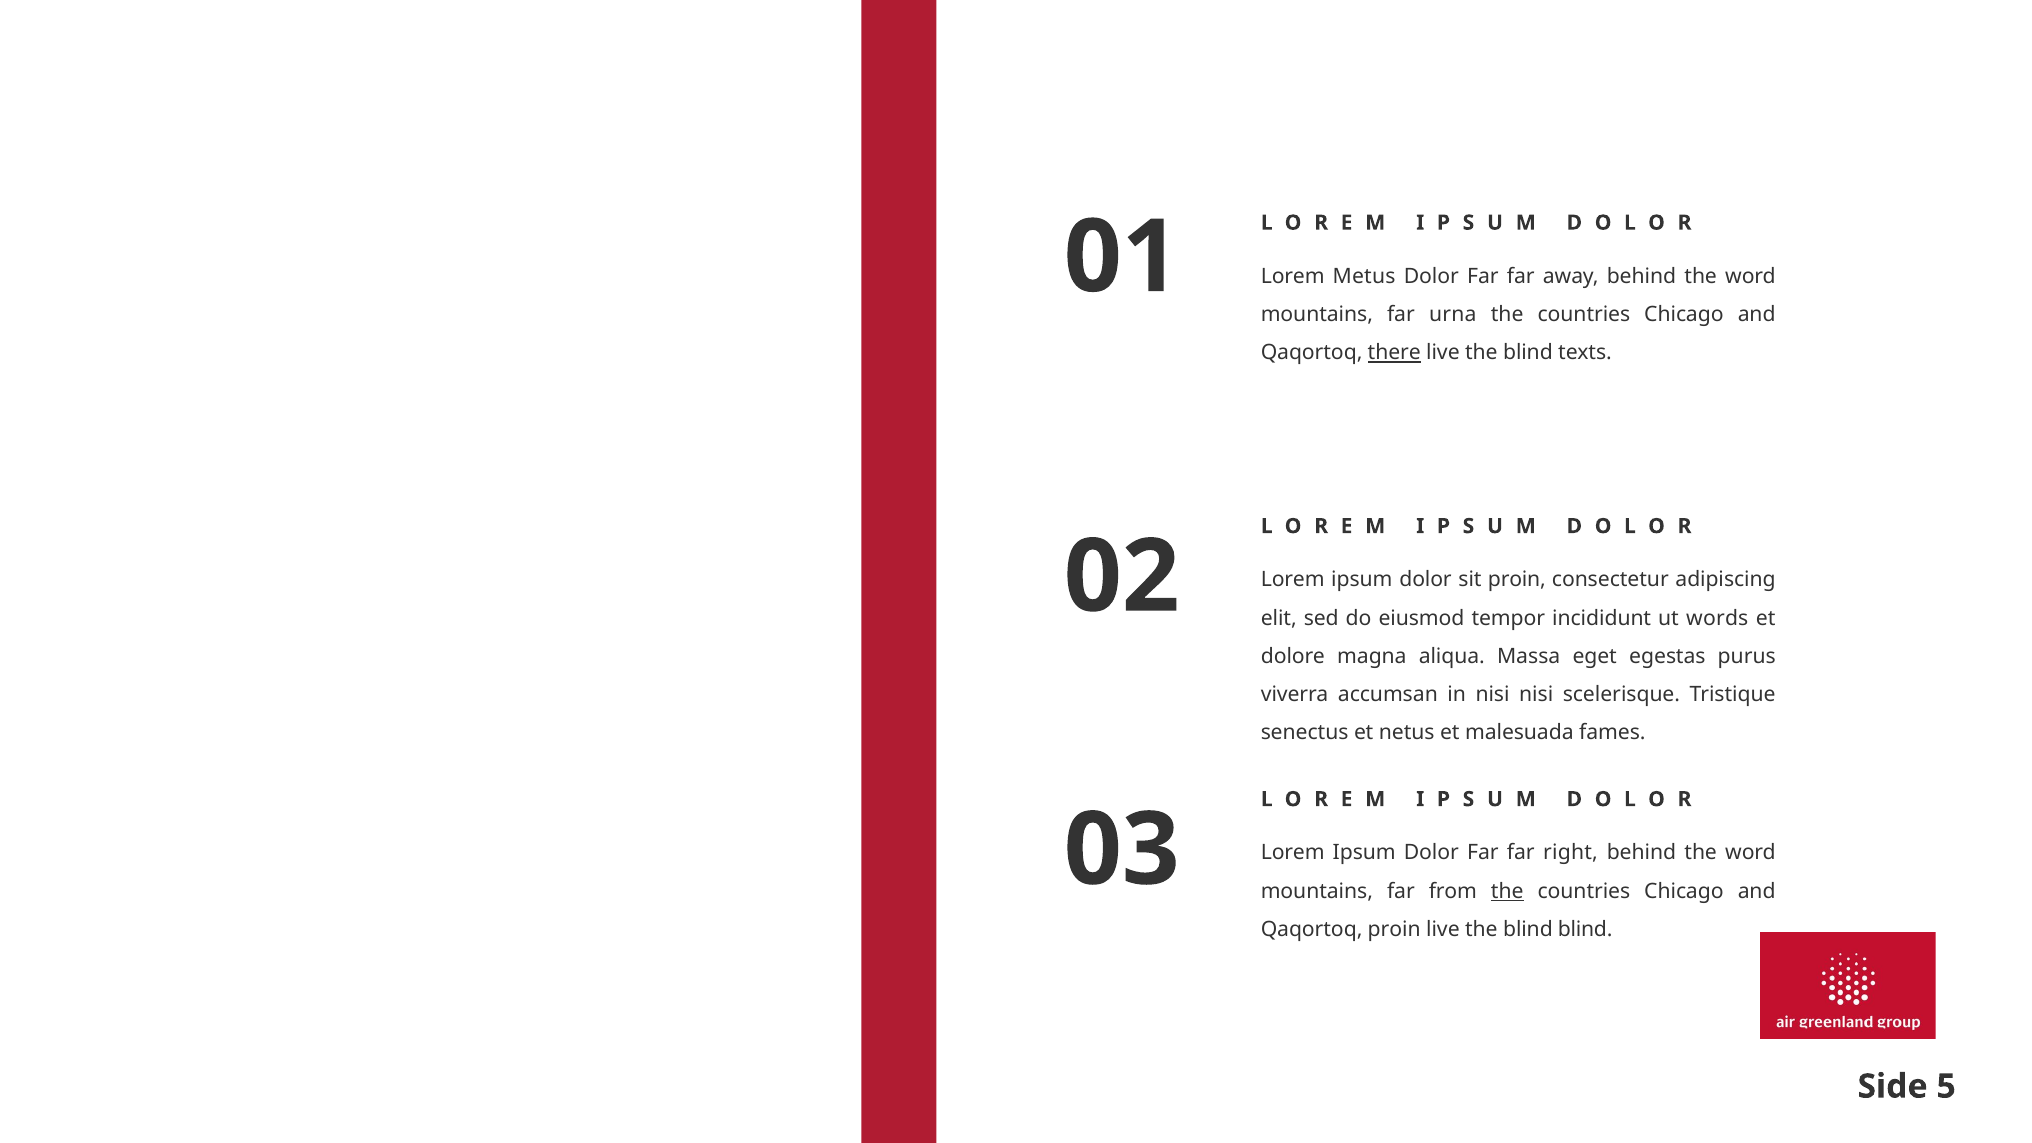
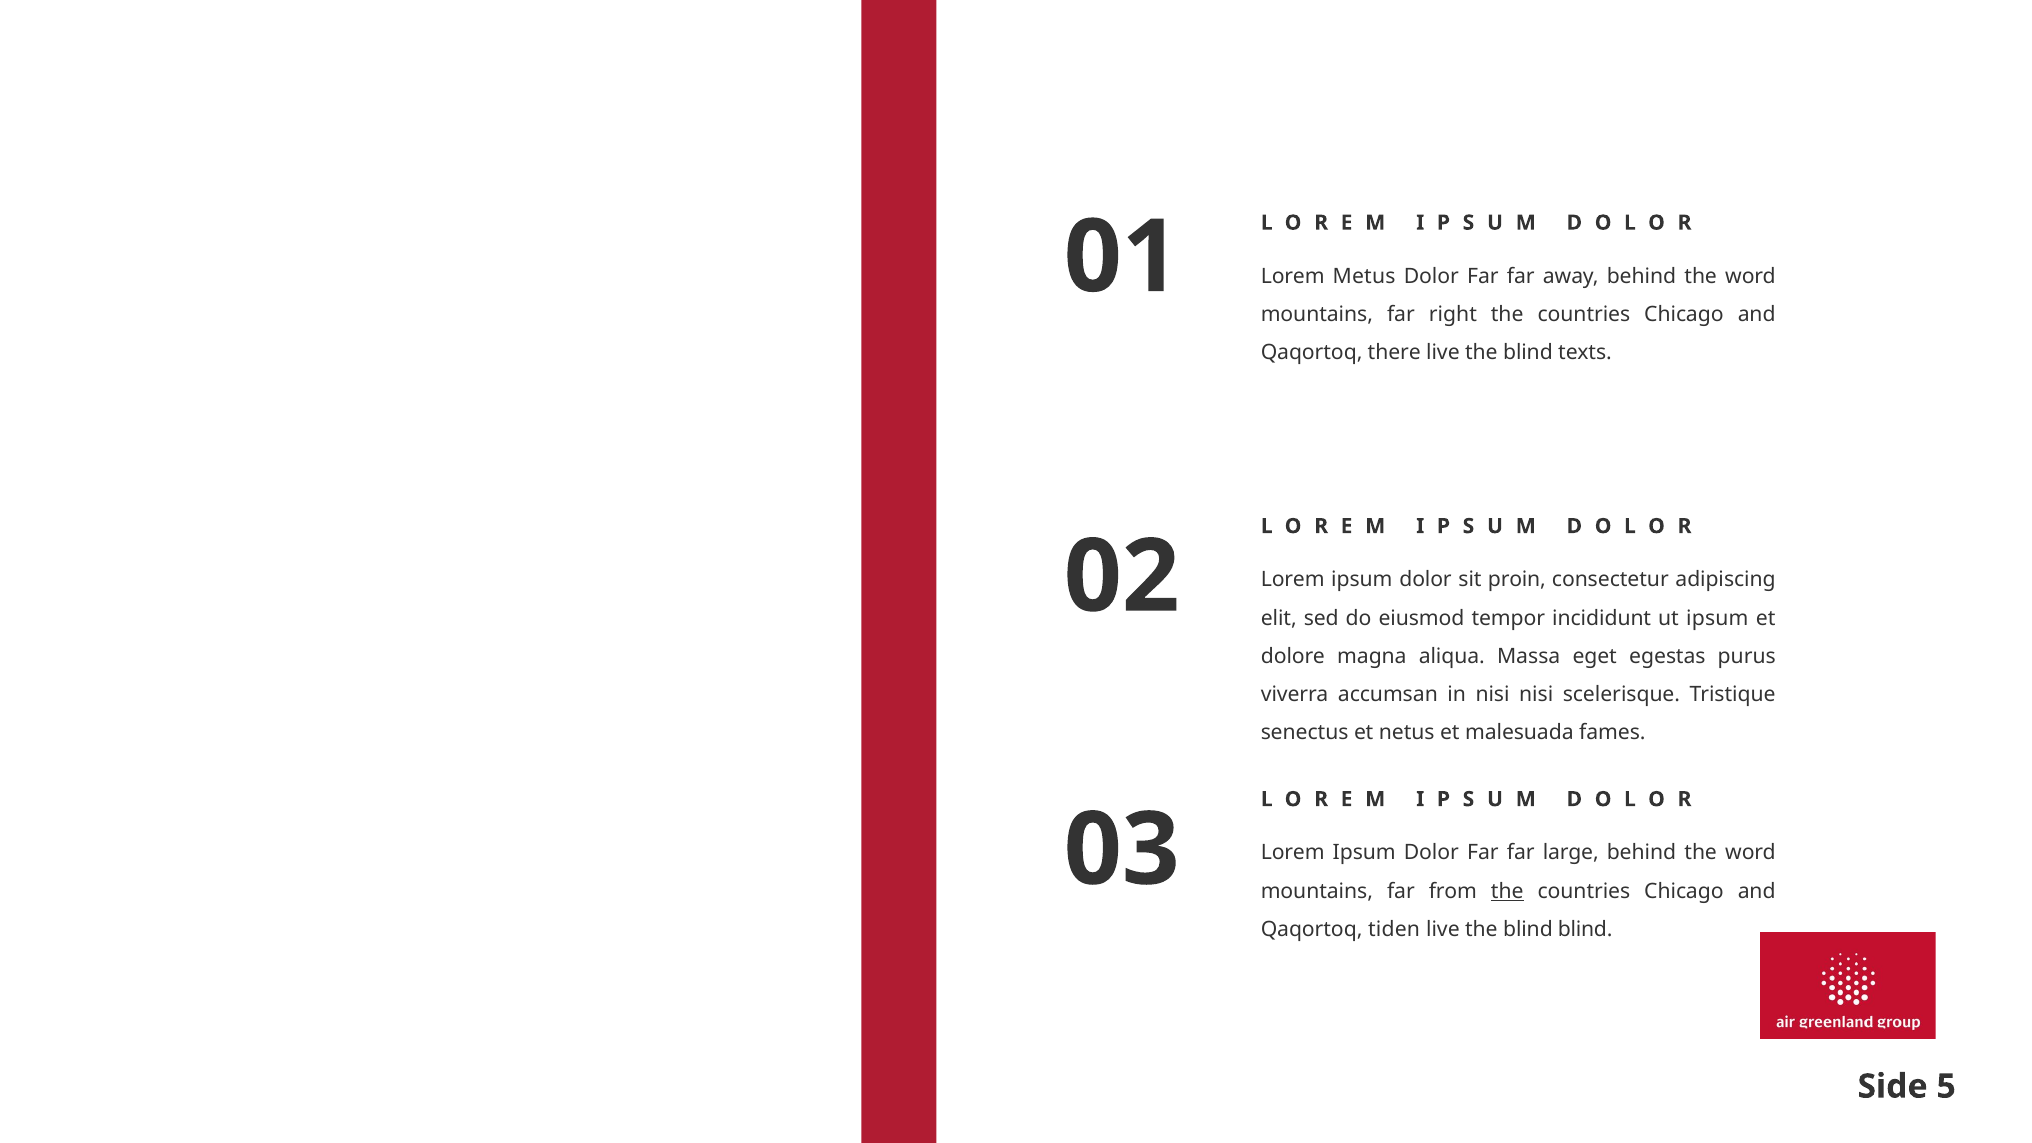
urna: urna -> right
there underline: present -> none
ut words: words -> ipsum
right: right -> large
Qaqortoq proin: proin -> tiden
